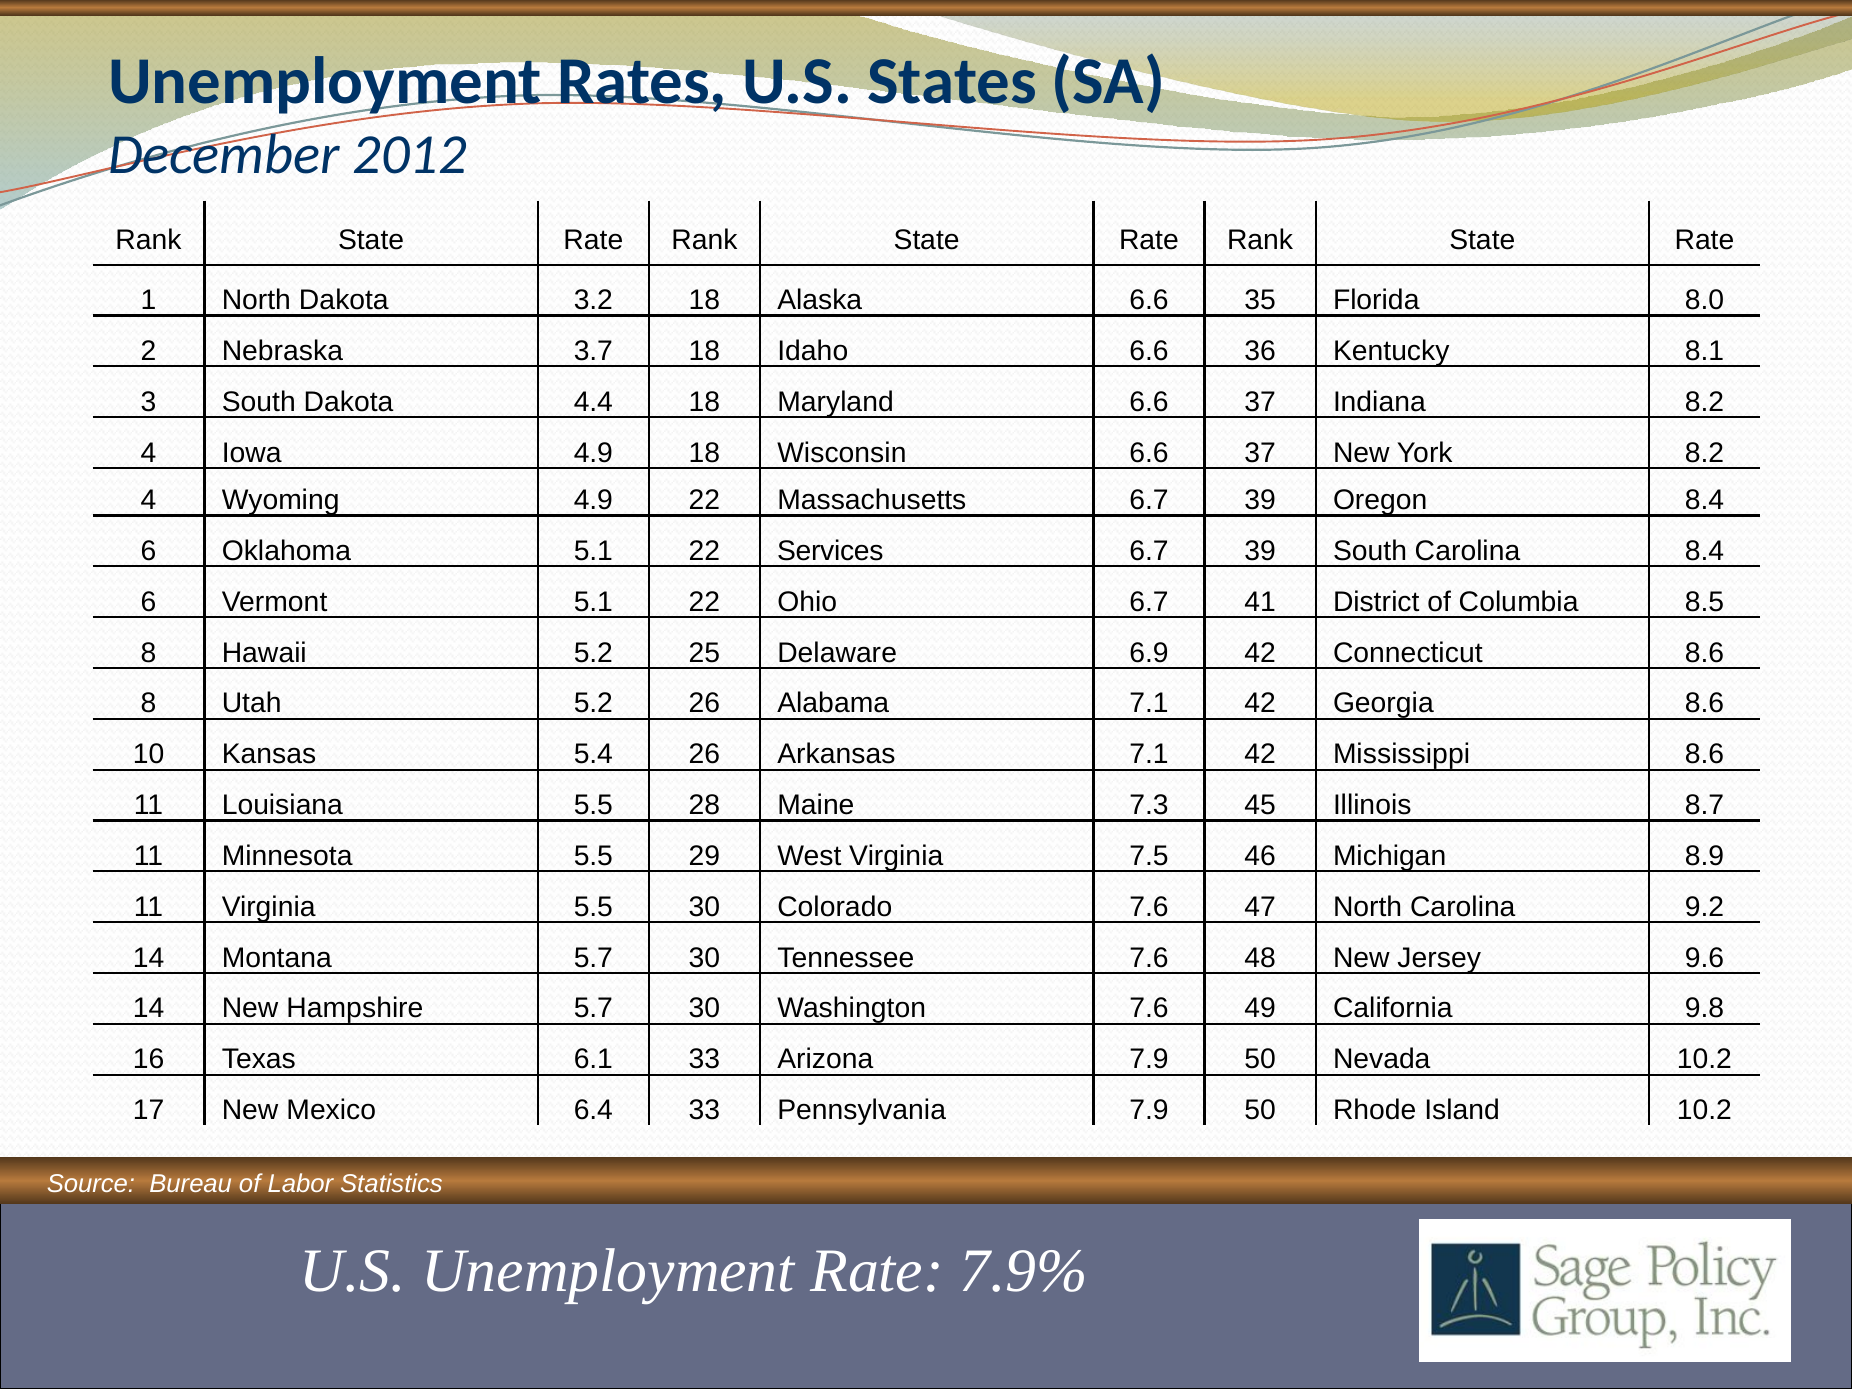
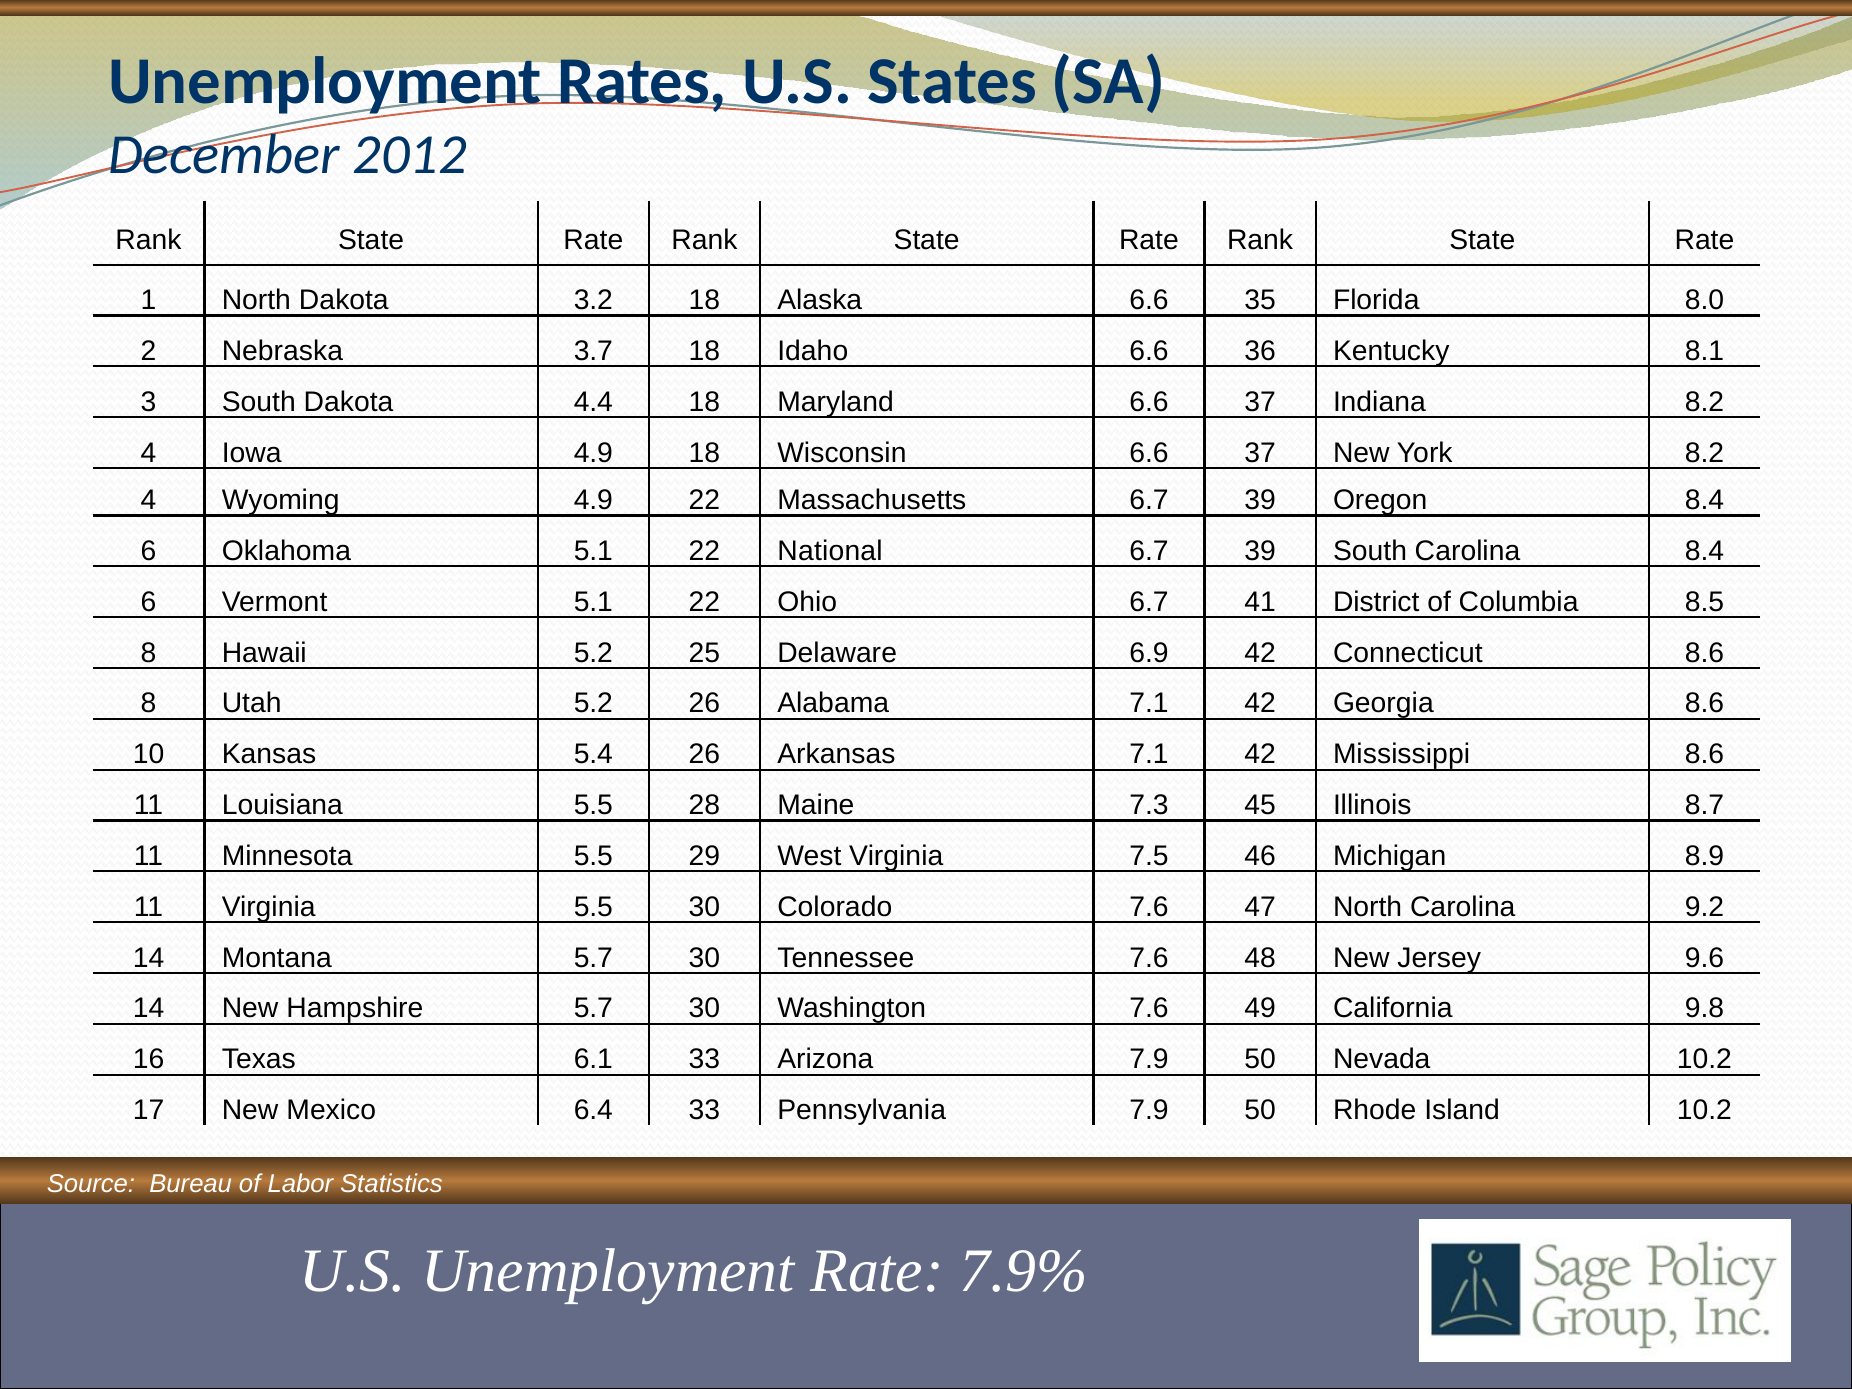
Services: Services -> National
